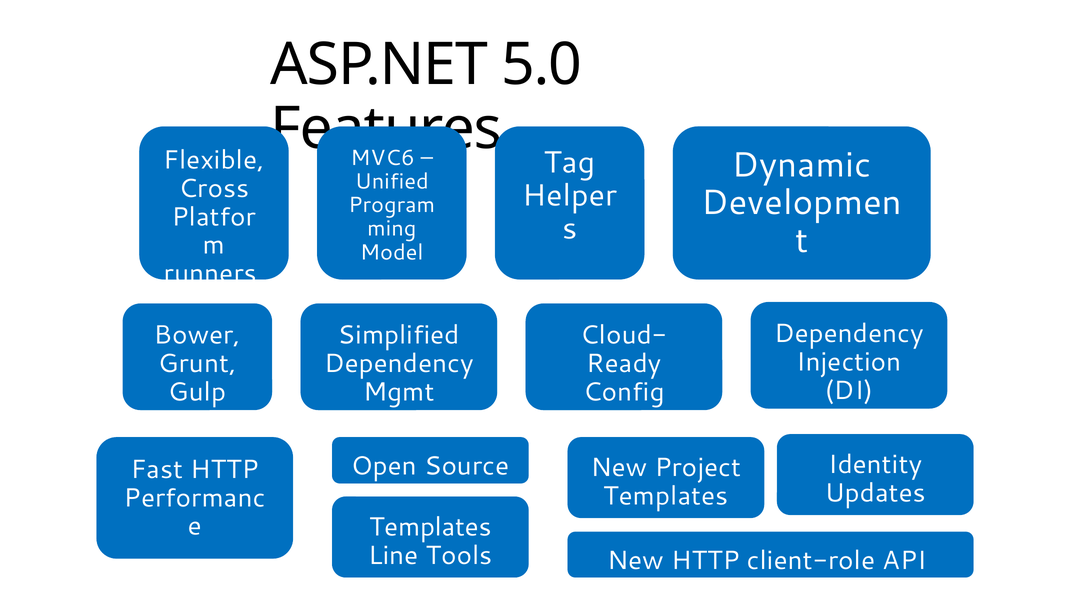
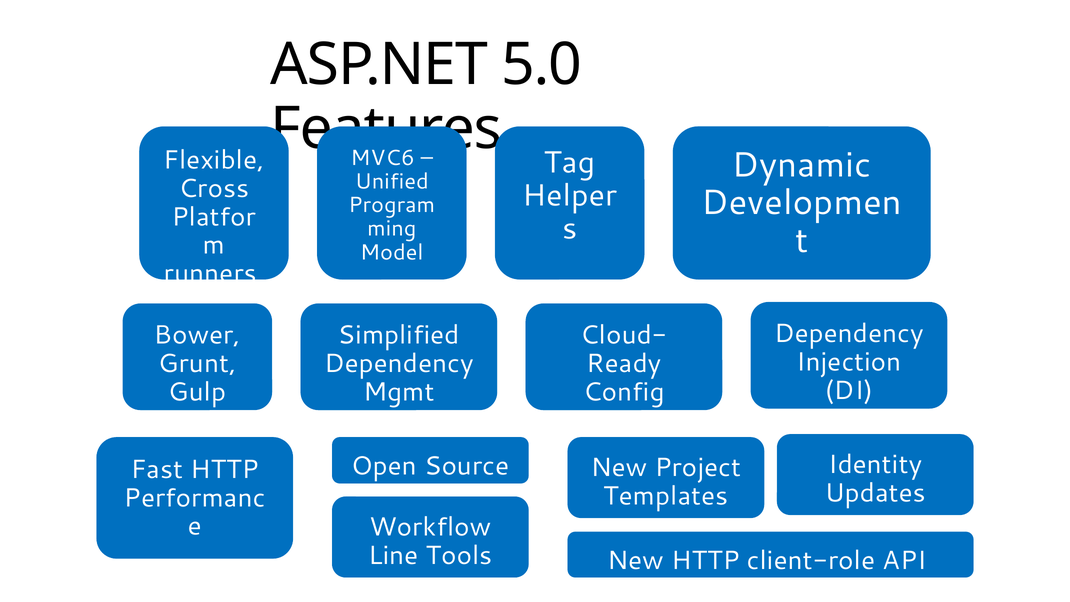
Templates at (430, 527): Templates -> Workflow
